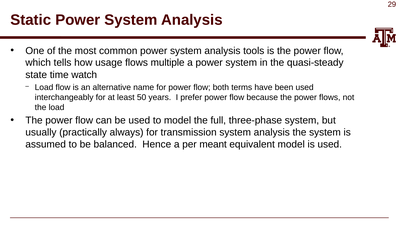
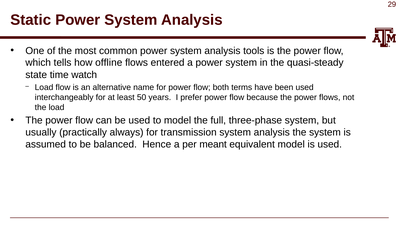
usage: usage -> offline
multiple: multiple -> entered
